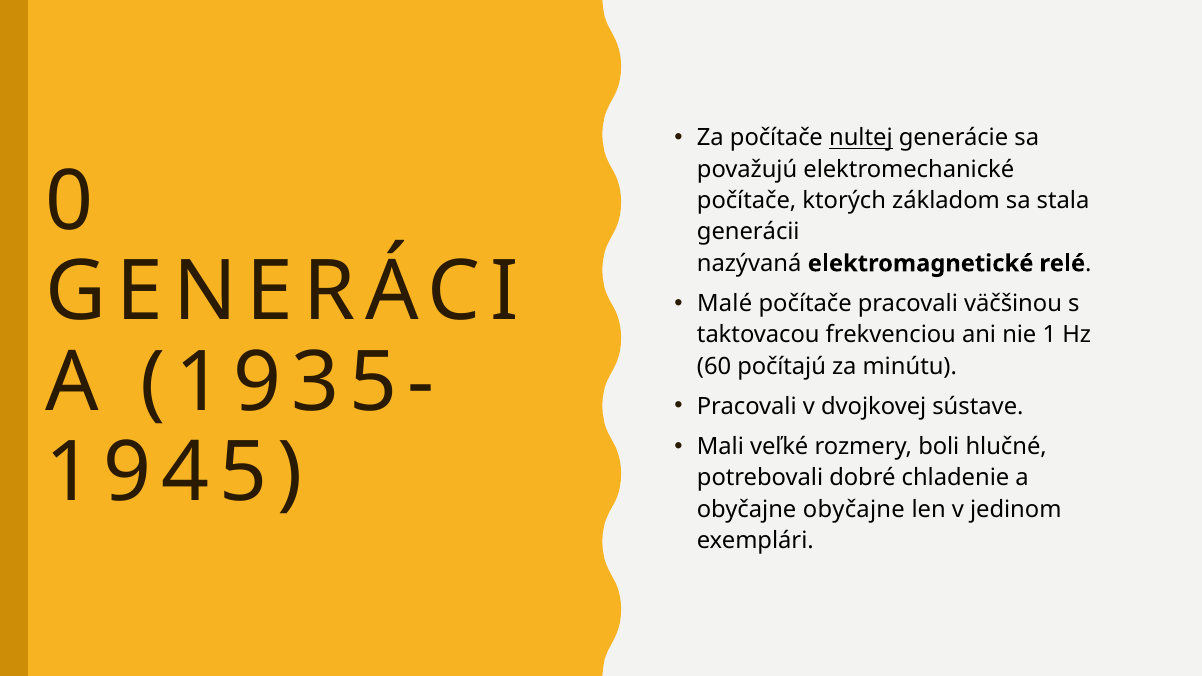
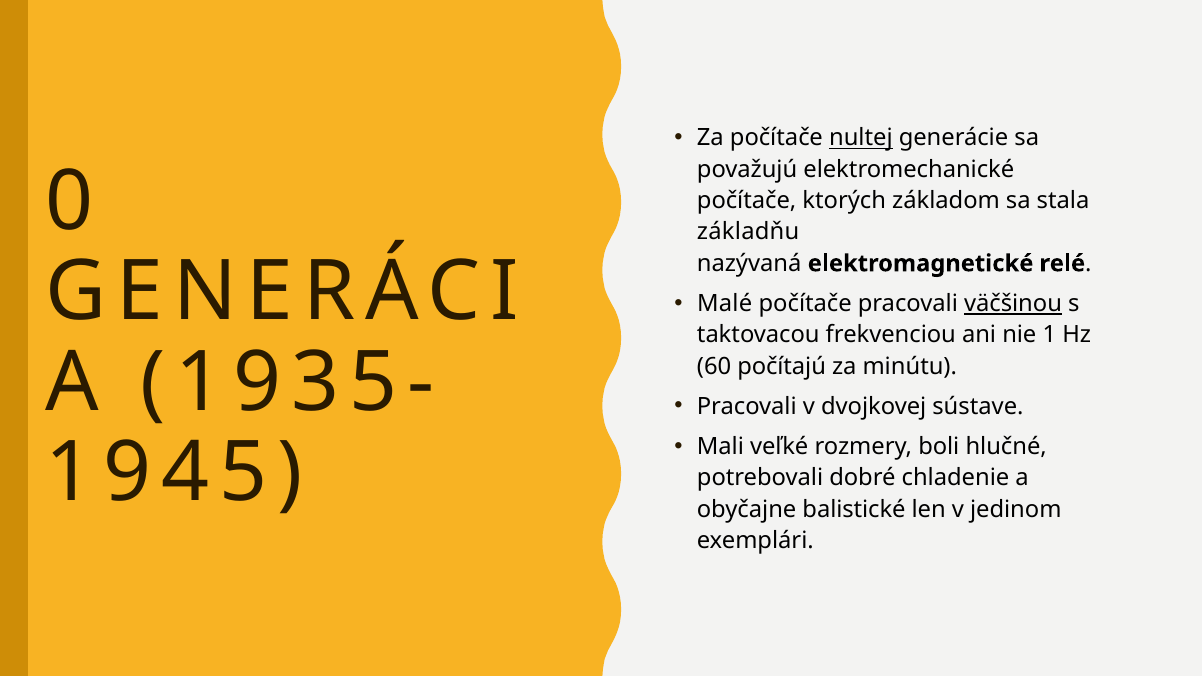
generácii: generácii -> základňu
väčšinou underline: none -> present
obyčajne obyčajne: obyčajne -> balistické
